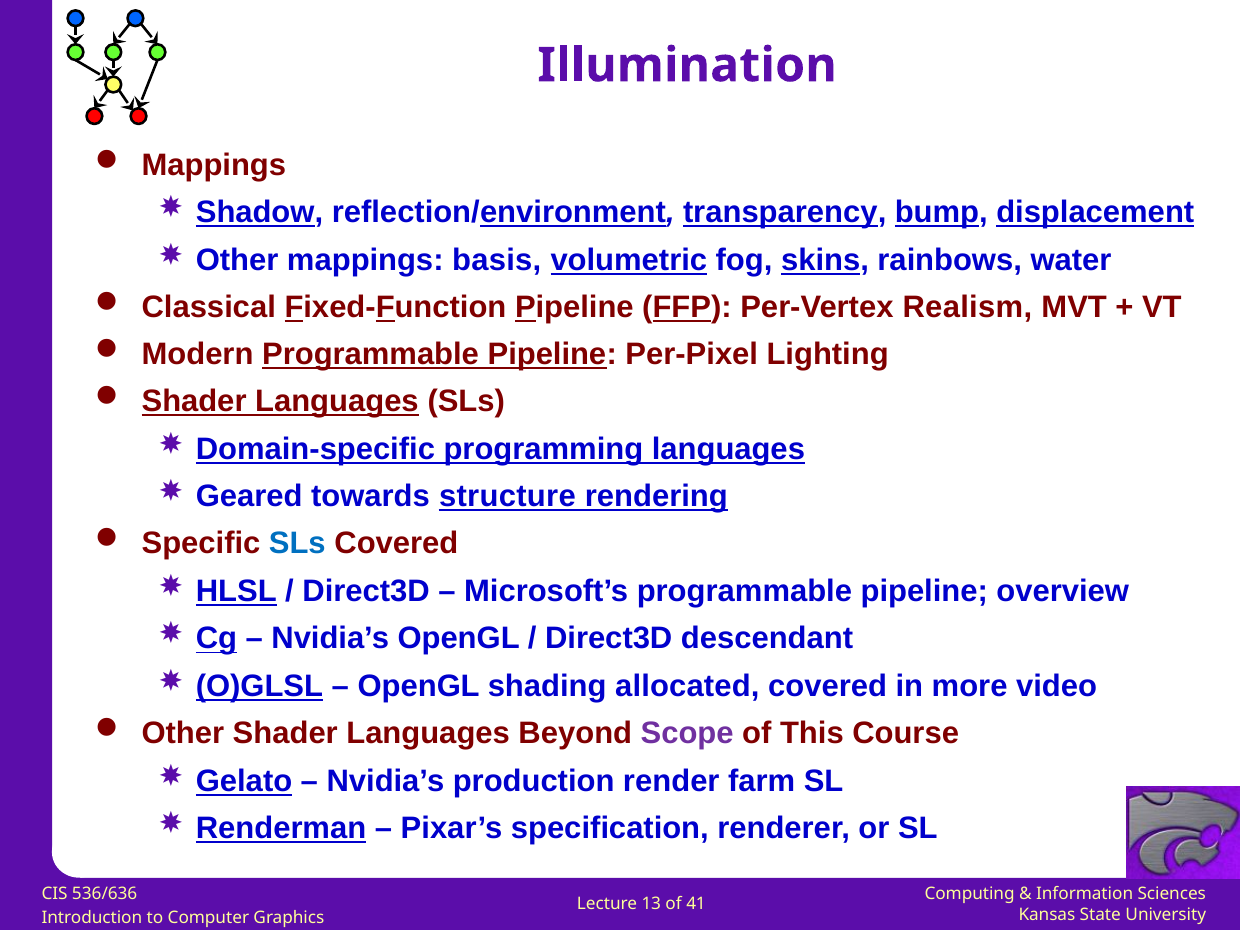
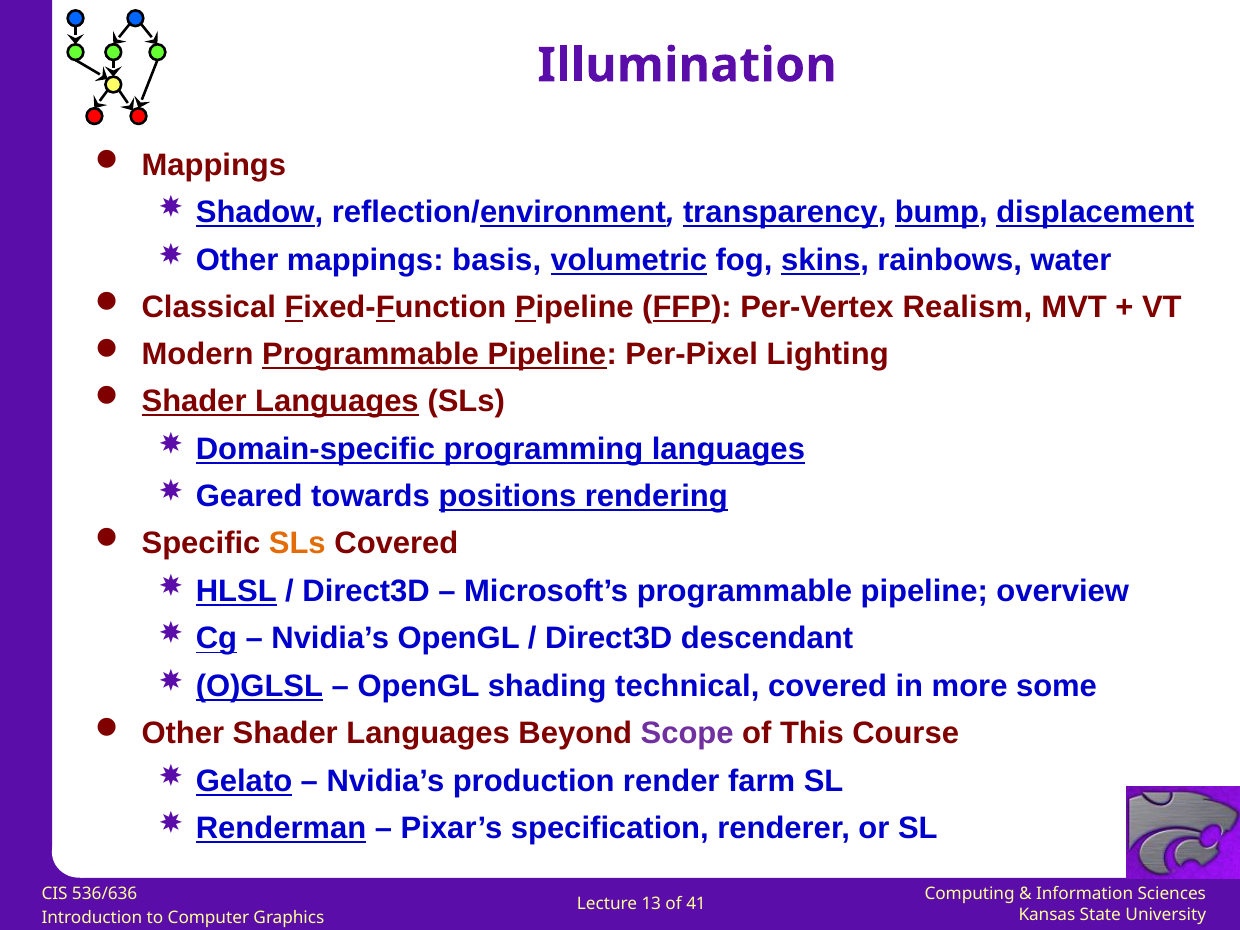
structure: structure -> positions
SLs at (297, 544) colour: blue -> orange
allocated: allocated -> technical
video: video -> some
